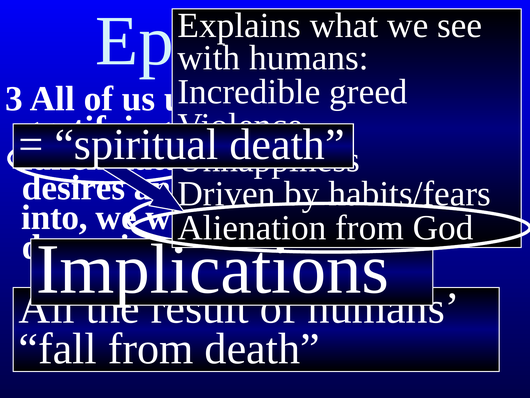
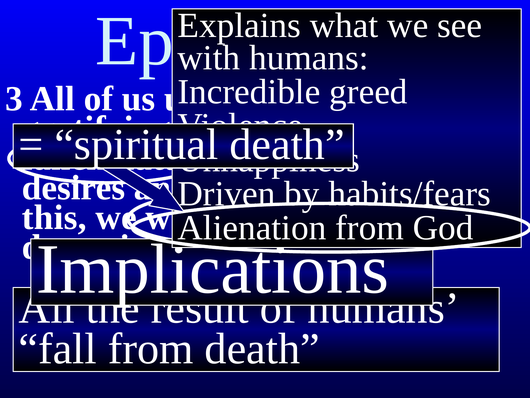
into: into -> this
